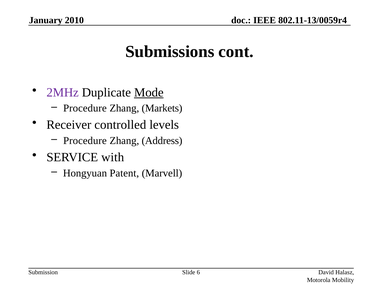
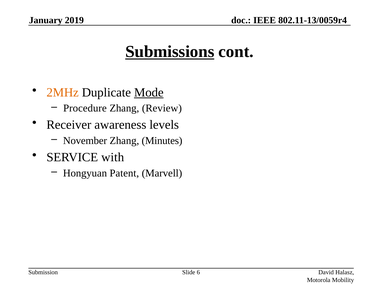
2010: 2010 -> 2019
Submissions underline: none -> present
2MHz colour: purple -> orange
Markets: Markets -> Review
controlled: controlled -> awareness
Procedure at (85, 141): Procedure -> November
Address: Address -> Minutes
